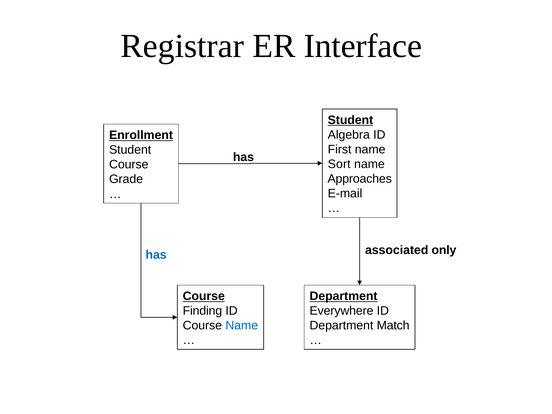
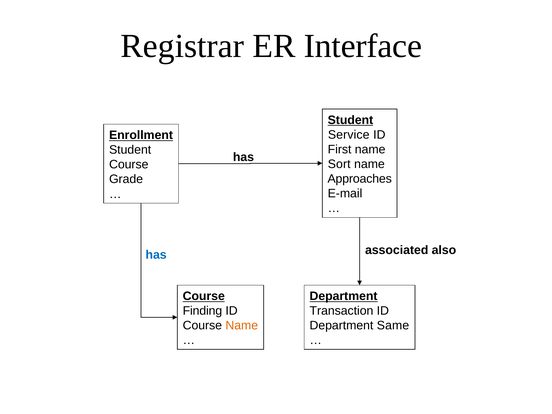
Algebra: Algebra -> Service
only: only -> also
Everywhere: Everywhere -> Transaction
Name at (242, 326) colour: blue -> orange
Match: Match -> Same
